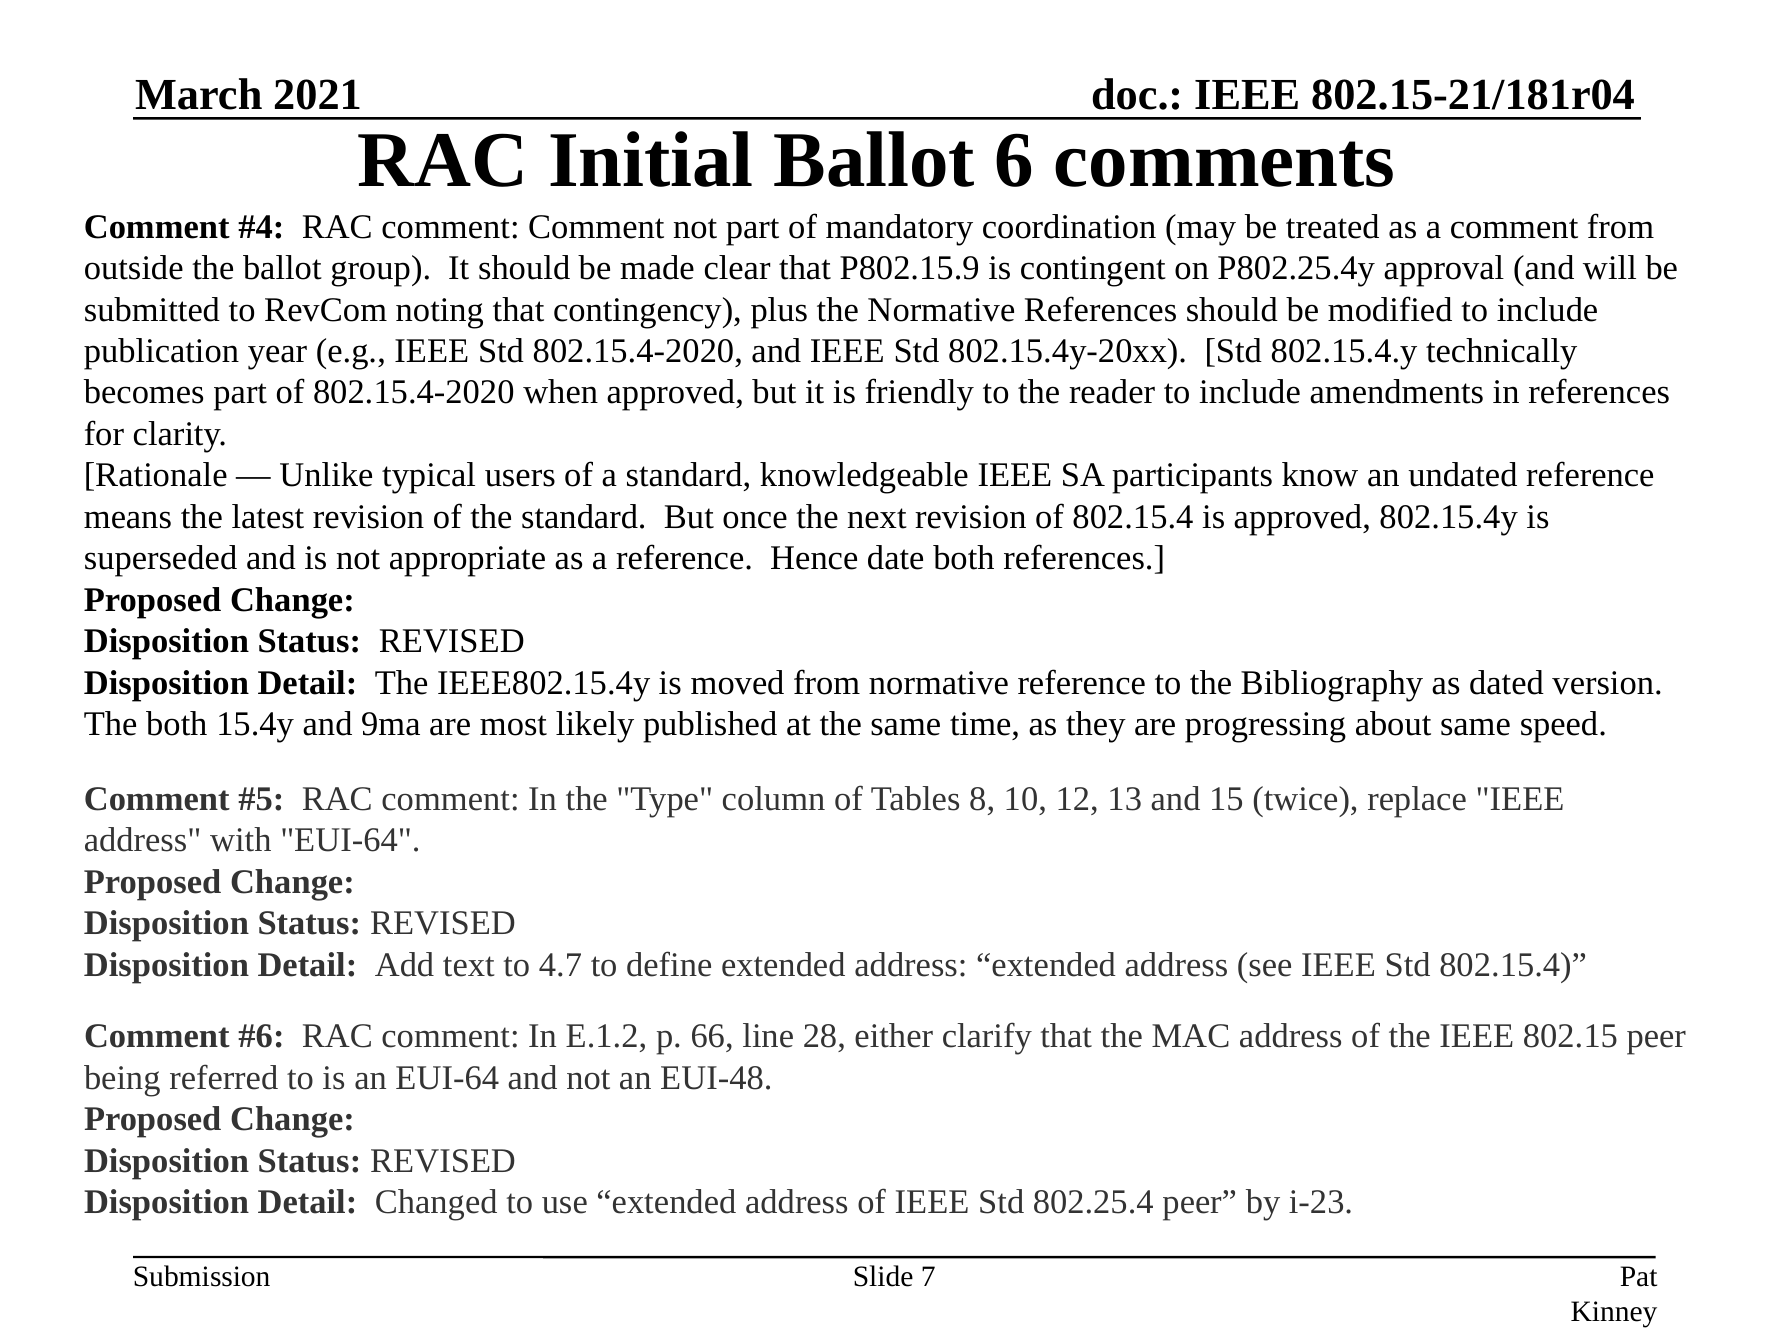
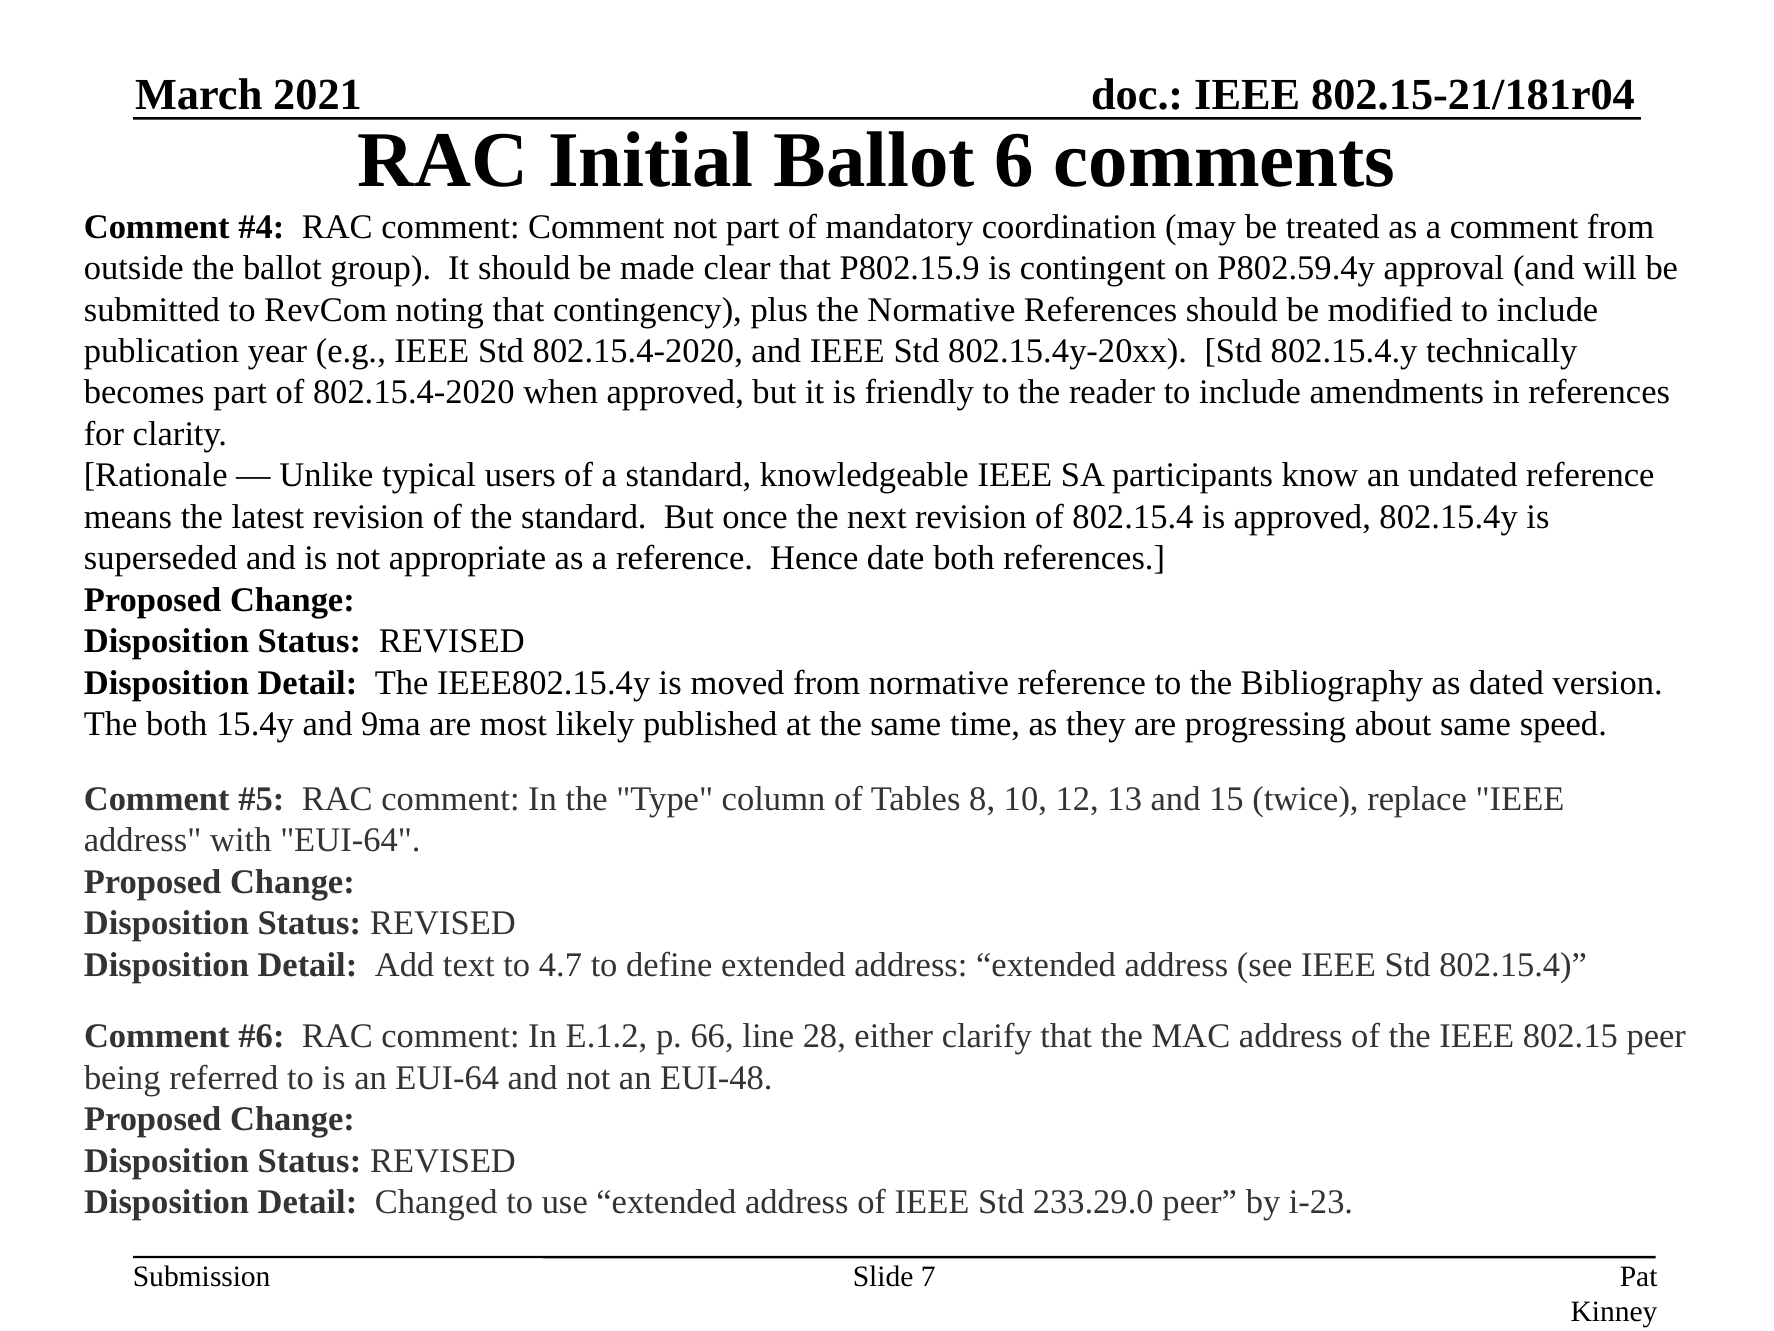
P802.25.4y: P802.25.4y -> P802.59.4y
802.25.4: 802.25.4 -> 233.29.0
